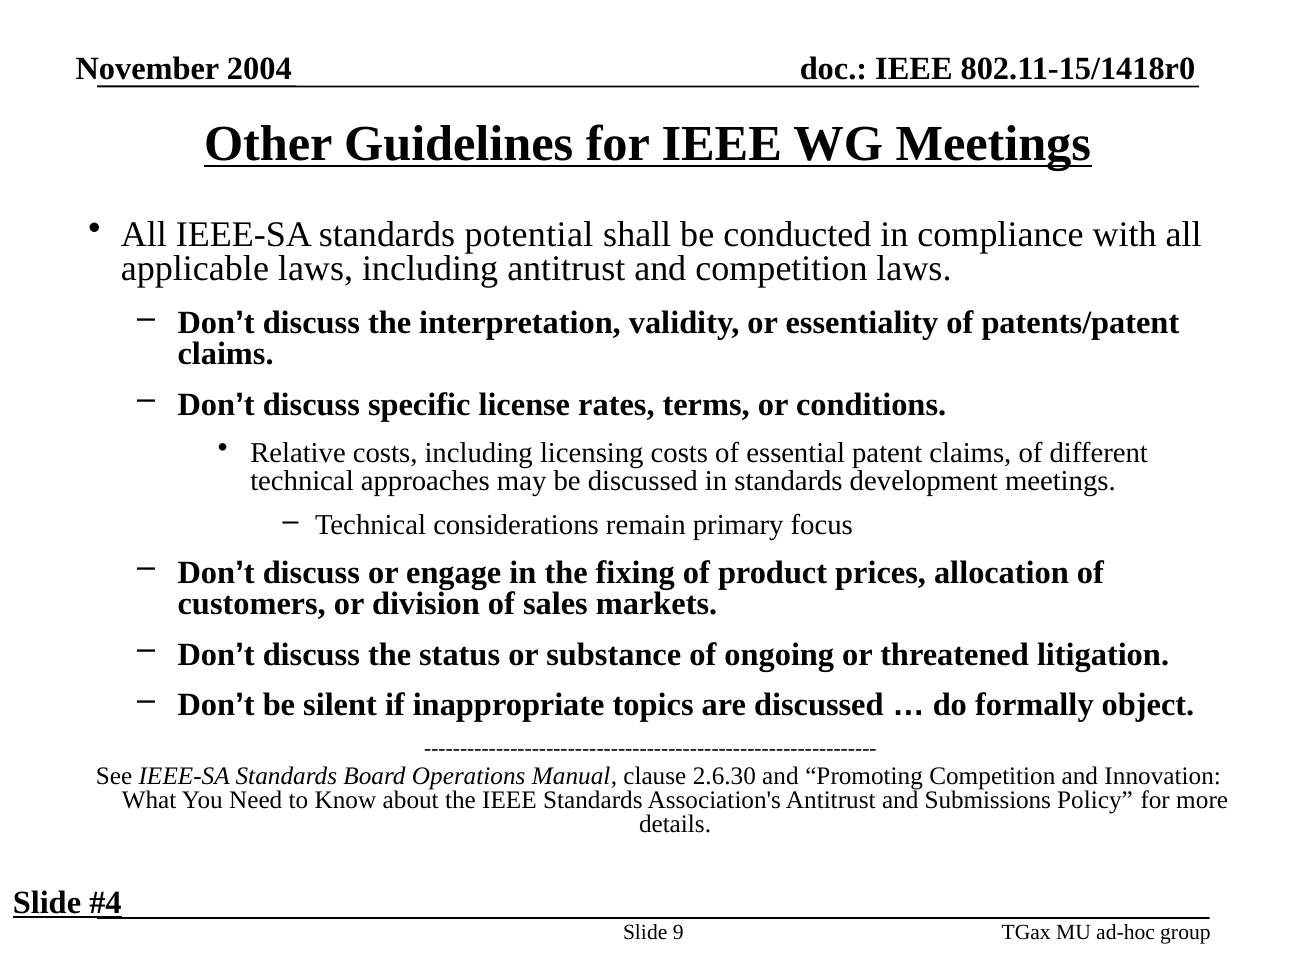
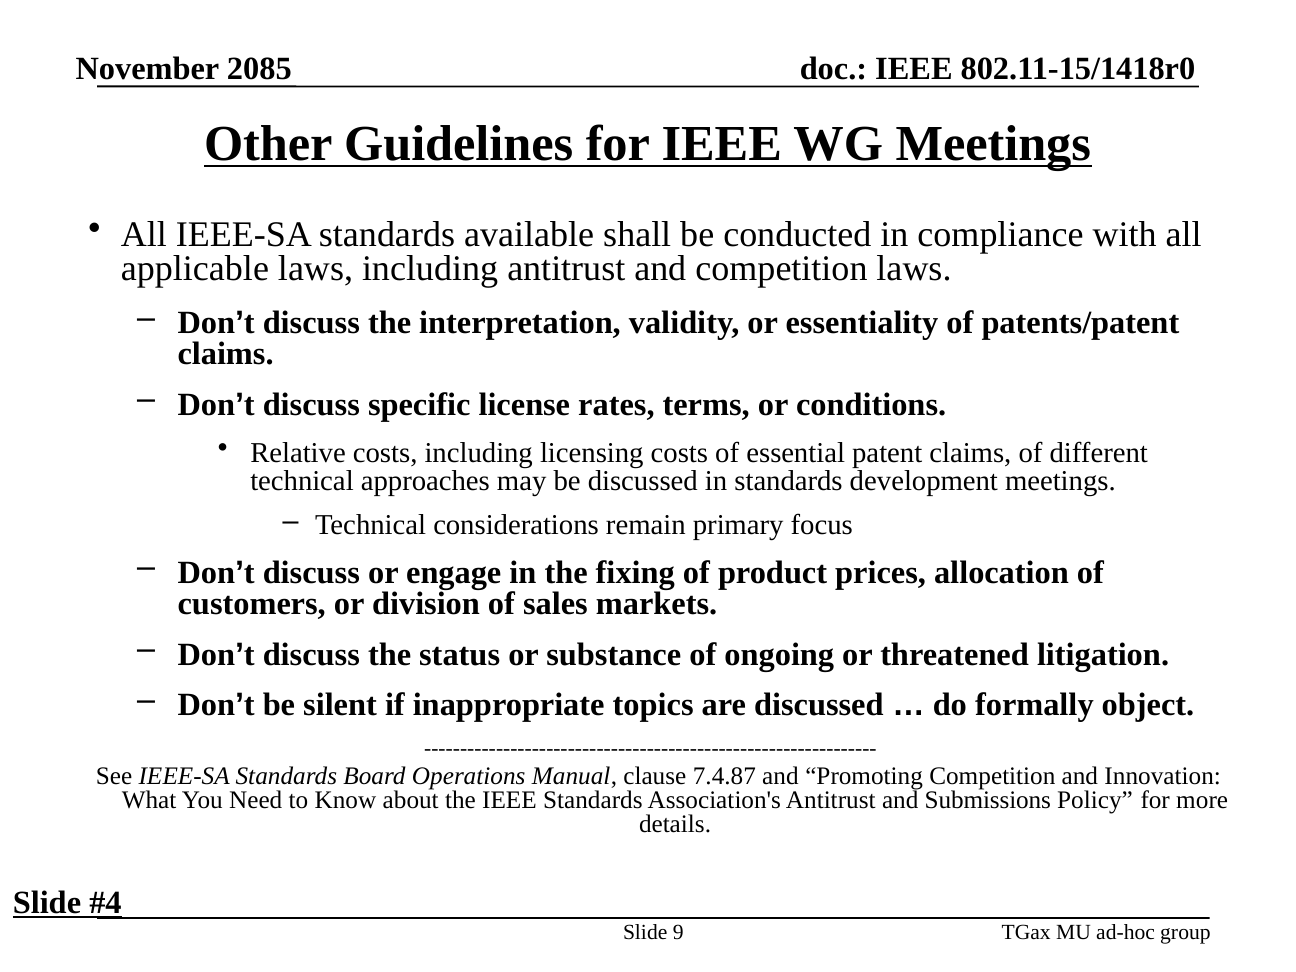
2004: 2004 -> 2085
potential: potential -> available
2.6.30: 2.6.30 -> 7.4.87
